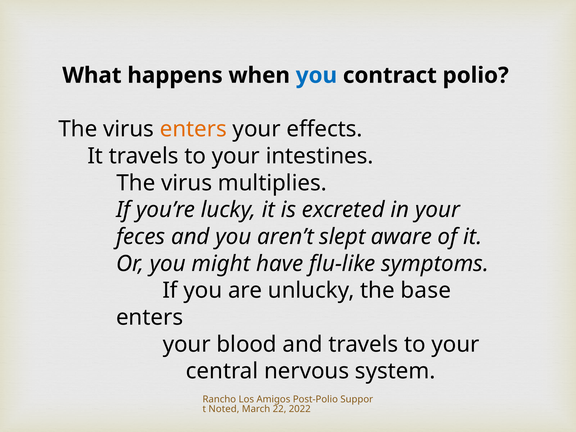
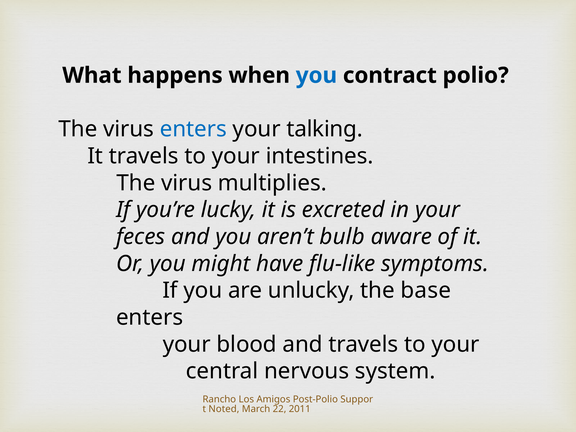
enters at (193, 129) colour: orange -> blue
effects: effects -> talking
slept: slept -> bulb
2022: 2022 -> 2011
